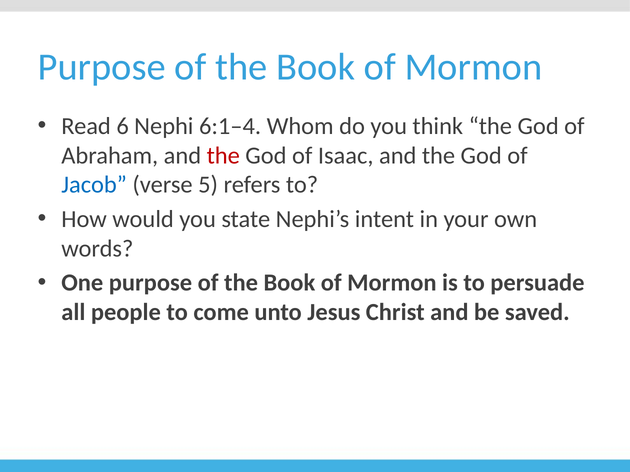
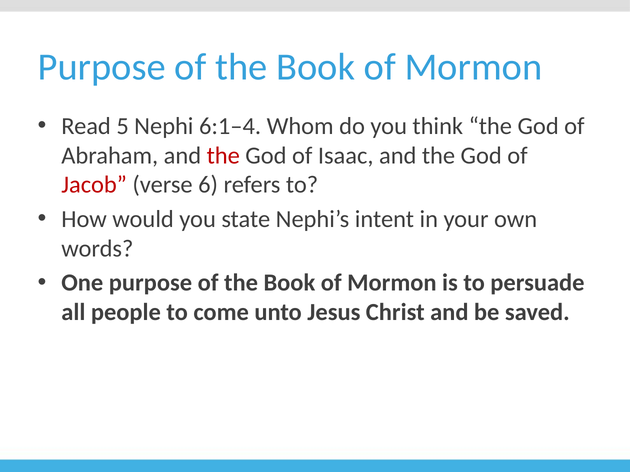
6: 6 -> 5
Jacob colour: blue -> red
5: 5 -> 6
